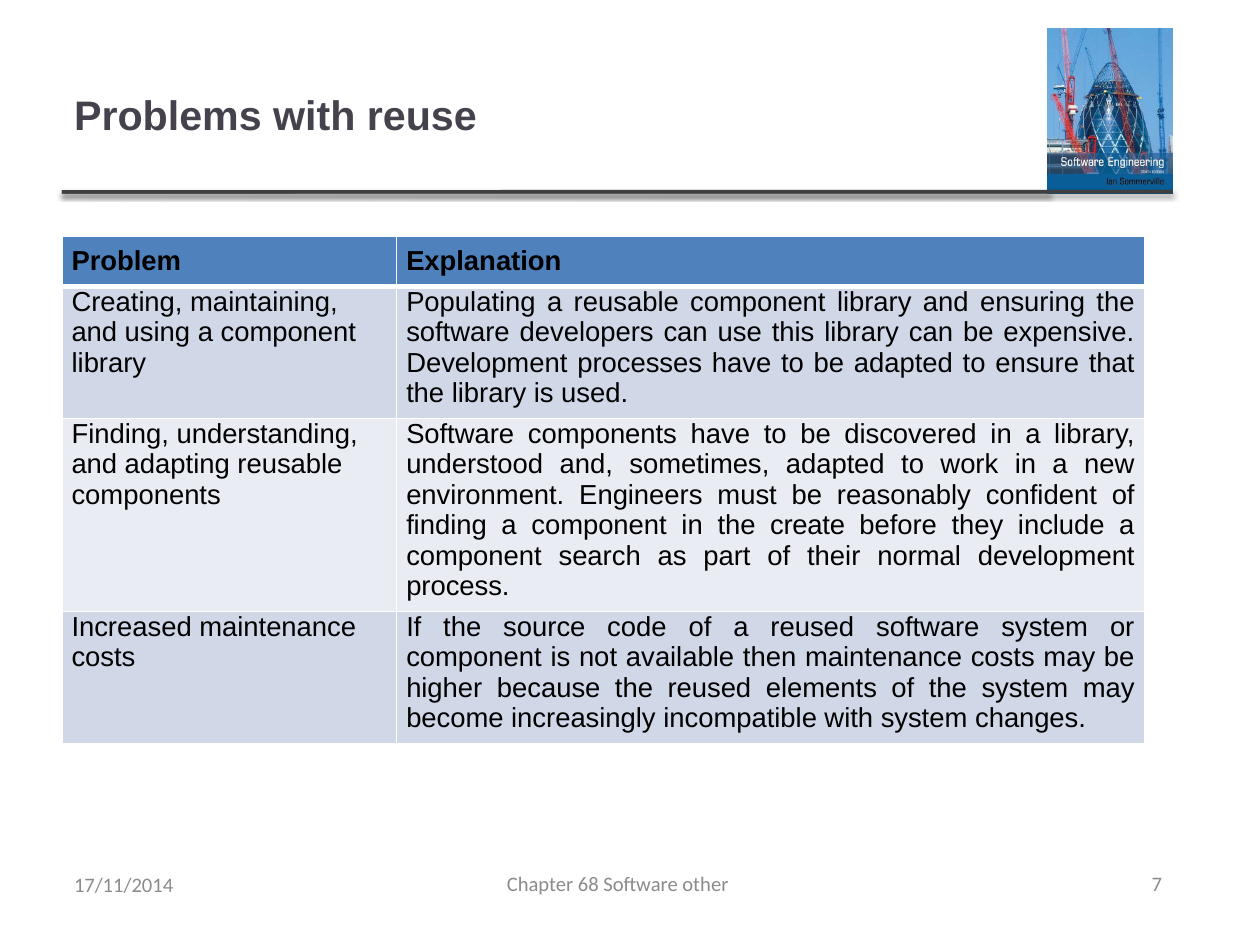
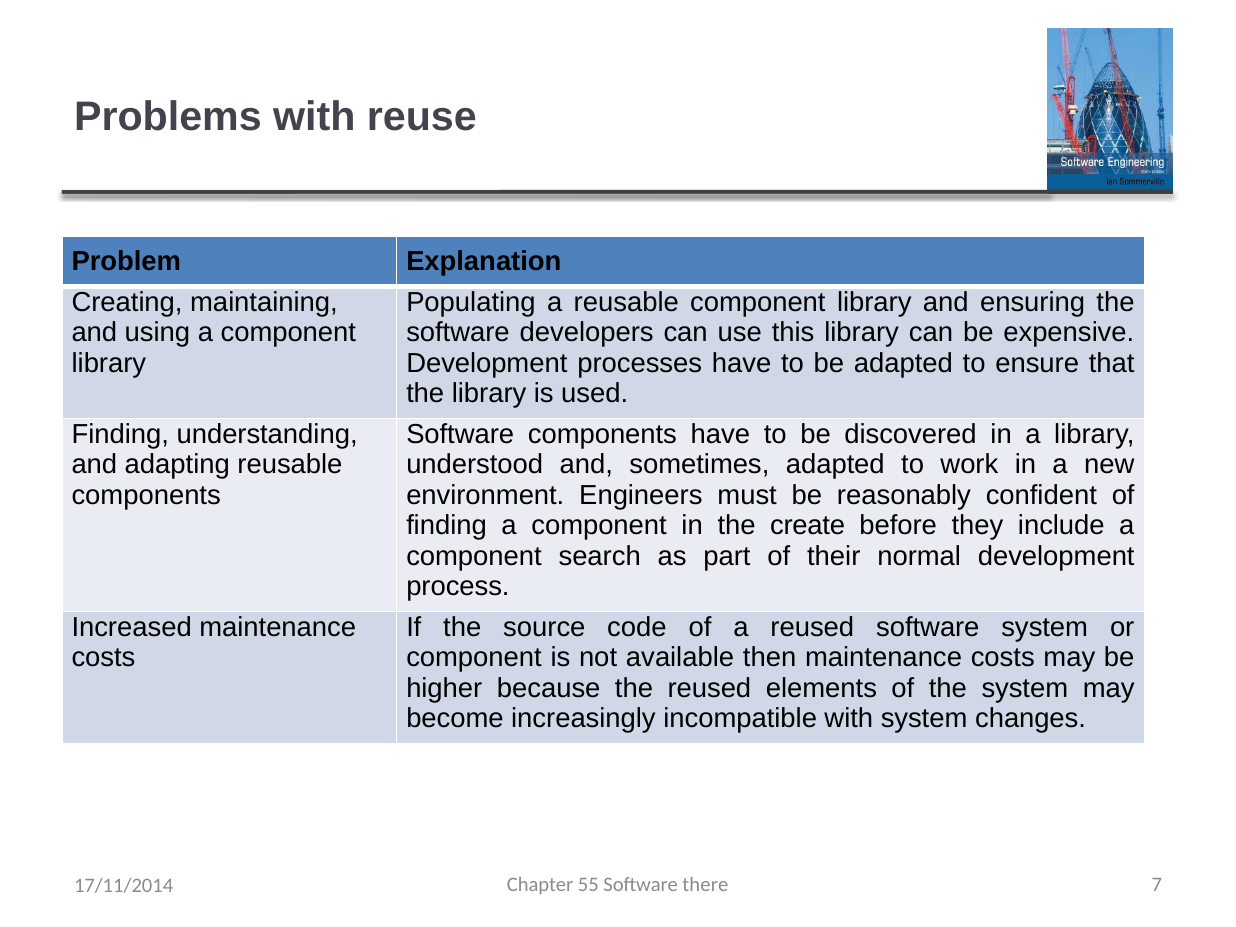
68: 68 -> 55
other: other -> there
